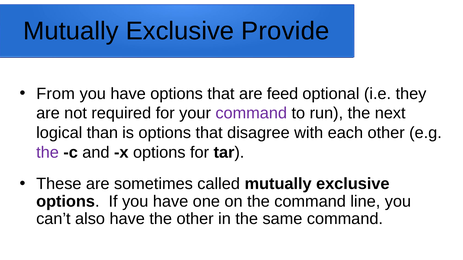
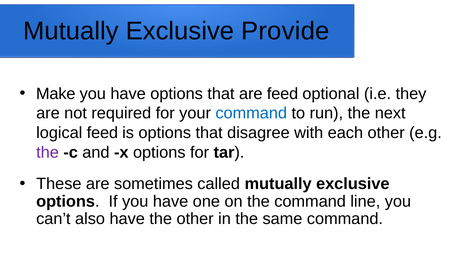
From: From -> Make
command at (251, 113) colour: purple -> blue
logical than: than -> feed
